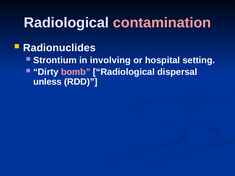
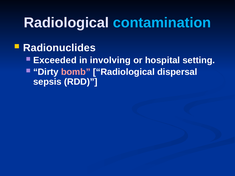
contamination colour: pink -> light blue
Strontium: Strontium -> Exceeded
unless: unless -> sepsis
